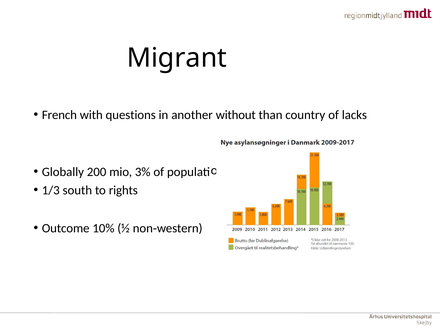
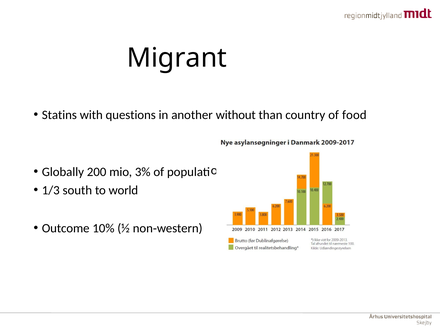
French: French -> Statins
lacks: lacks -> food
rights: rights -> world
